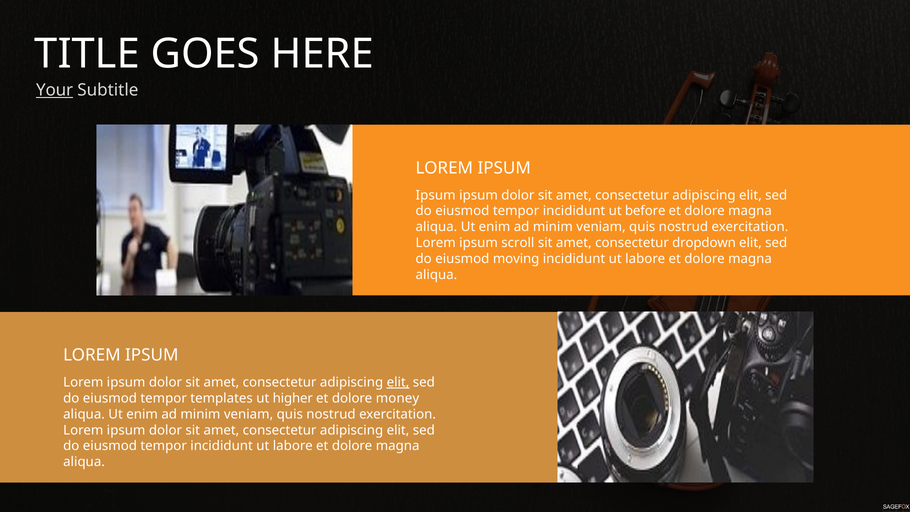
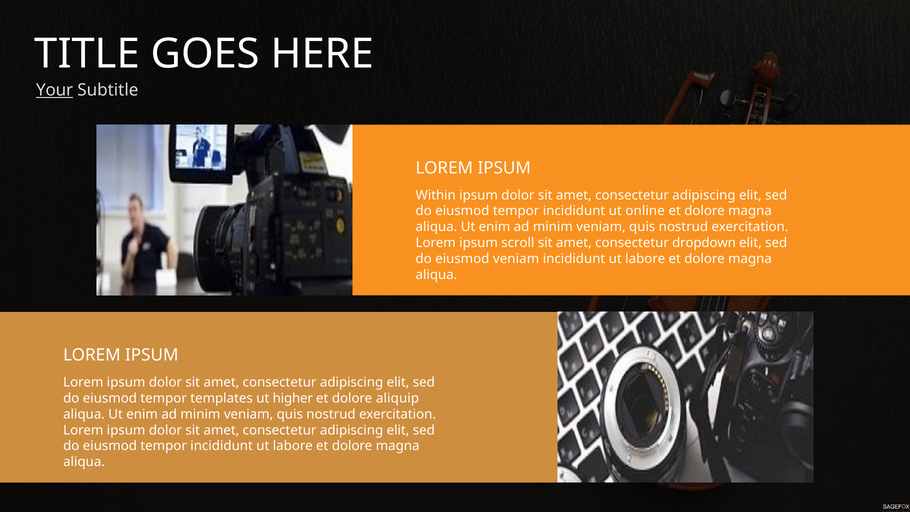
Ipsum at (436, 195): Ipsum -> Within
before: before -> online
eiusmod moving: moving -> veniam
elit at (398, 382) underline: present -> none
money: money -> aliquip
